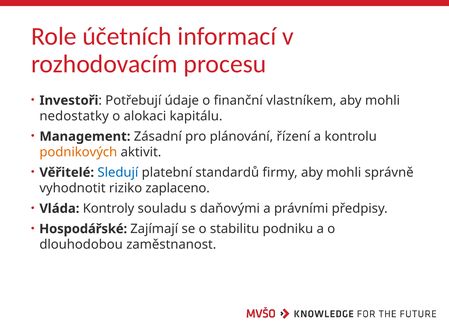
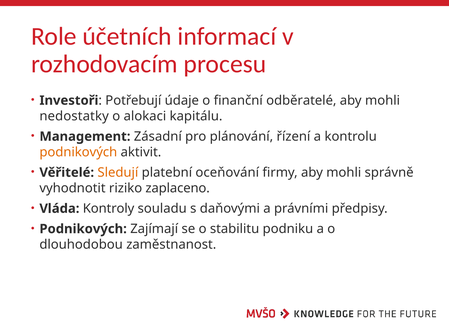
vlastníkem: vlastníkem -> odběratelé
Sledují colour: blue -> orange
standardů: standardů -> oceňování
Hospodářské at (83, 229): Hospodářské -> Podnikových
